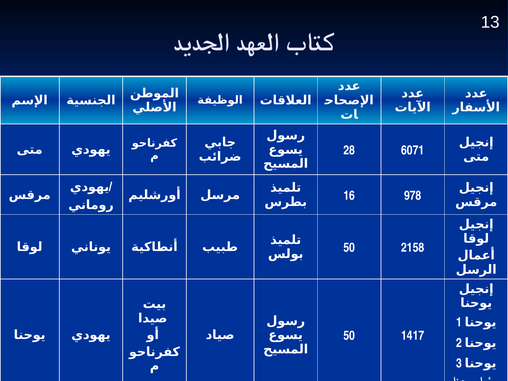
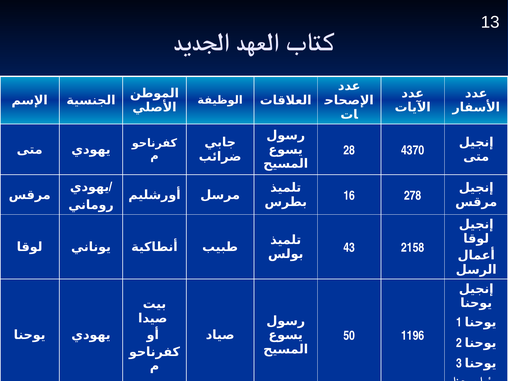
6071: 6071 -> 4370
978: 978 -> 278
50 at (349, 248): 50 -> 43
1417: 1417 -> 1196
